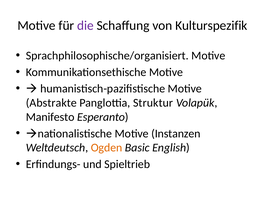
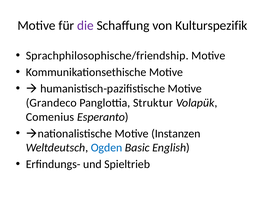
Sprachphilosophische/organisiert: Sprachphilosophische/organisiert -> Sprachphilosophische/friendship
Abstrakte: Abstrakte -> Grandeco
Manifesto: Manifesto -> Comenius
Ogden colour: orange -> blue
